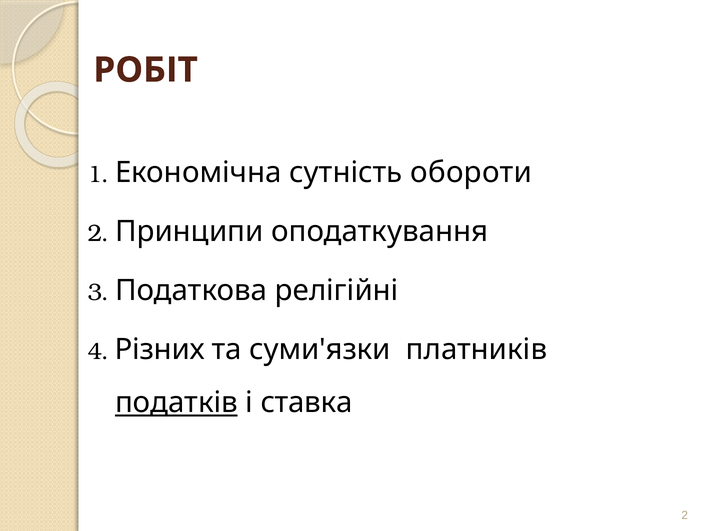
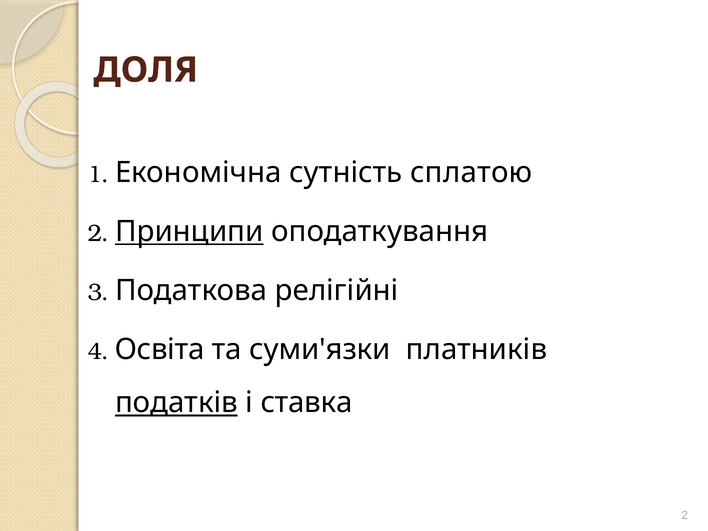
РОБІТ: РОБІТ -> ДОЛЯ
обороти: обороти -> сплатою
Принципи underline: none -> present
Різних: Різних -> Освіта
